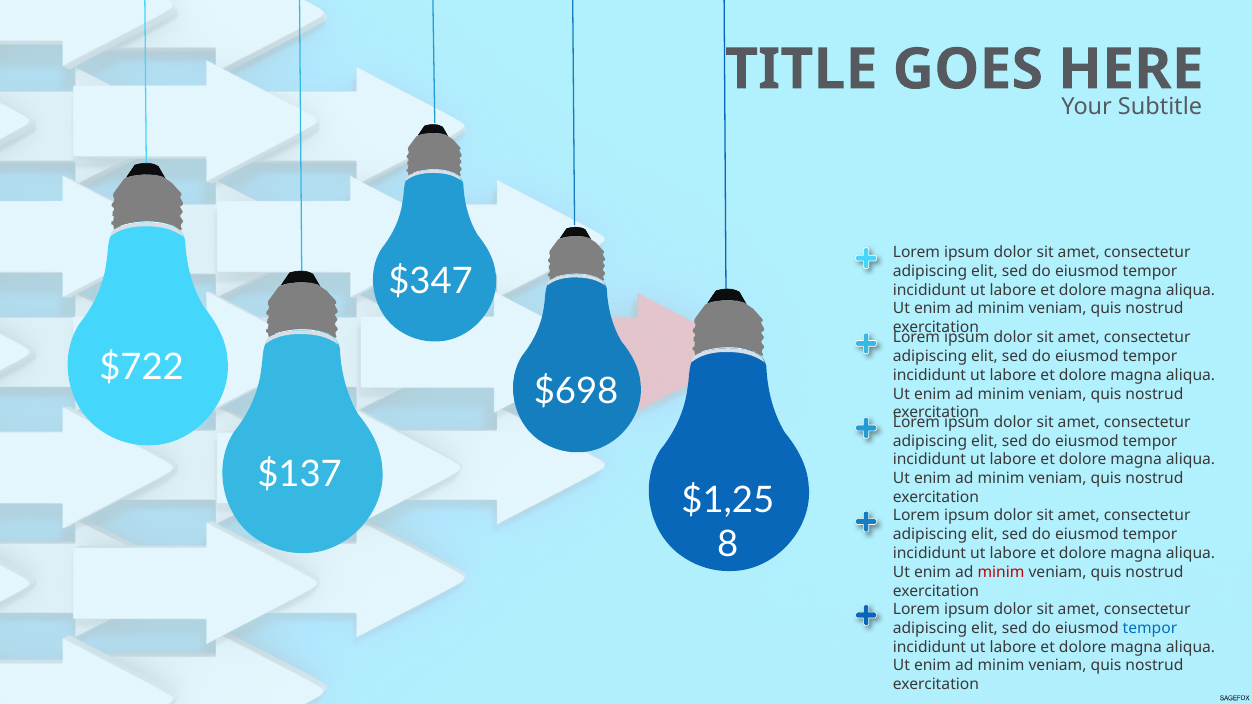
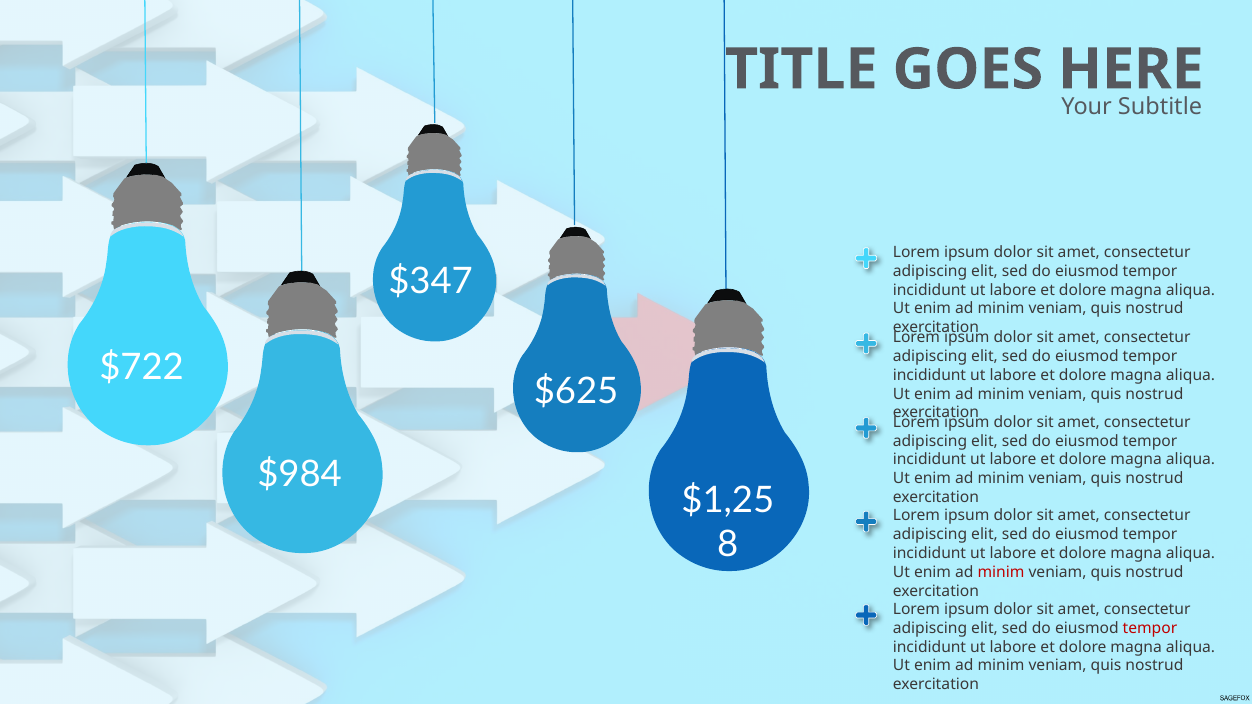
$698: $698 -> $625
$137: $137 -> $984
tempor at (1150, 628) colour: blue -> red
